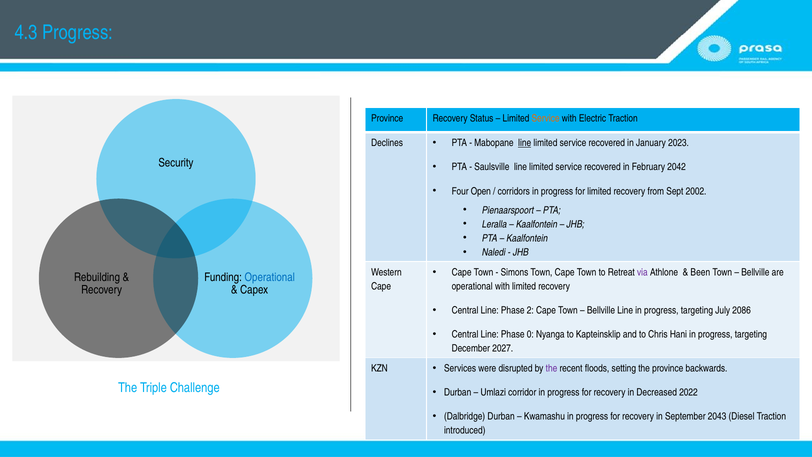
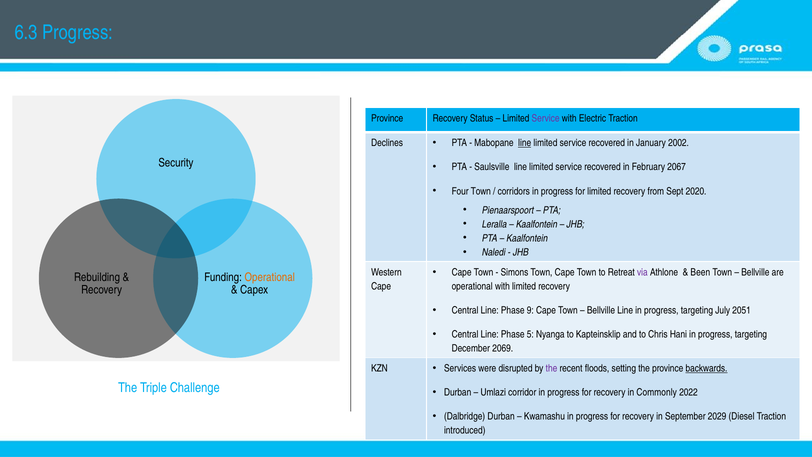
4.3: 4.3 -> 6.3
Service at (546, 118) colour: orange -> purple
2023: 2023 -> 2002
2042: 2042 -> 2067
Four Open: Open -> Town
2002: 2002 -> 2020
Operational at (270, 277) colour: blue -> orange
2: 2 -> 9
2086: 2086 -> 2051
0: 0 -> 5
2027: 2027 -> 2069
backwards underline: none -> present
Decreased: Decreased -> Commonly
2043: 2043 -> 2029
